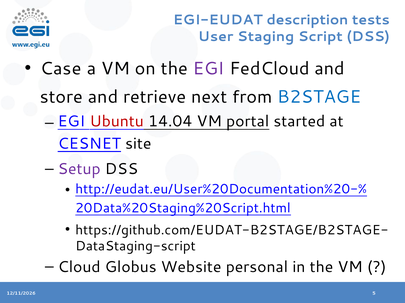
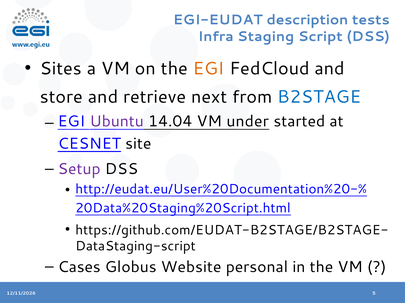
User: User -> Infra
Case: Case -> Sites
EGI at (209, 69) colour: purple -> orange
Ubuntu colour: red -> purple
portal: portal -> under
Cloud: Cloud -> Cases
